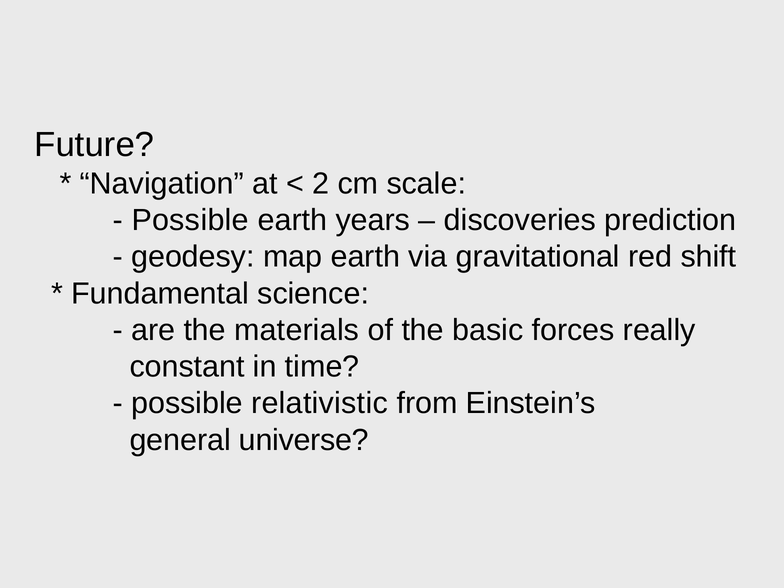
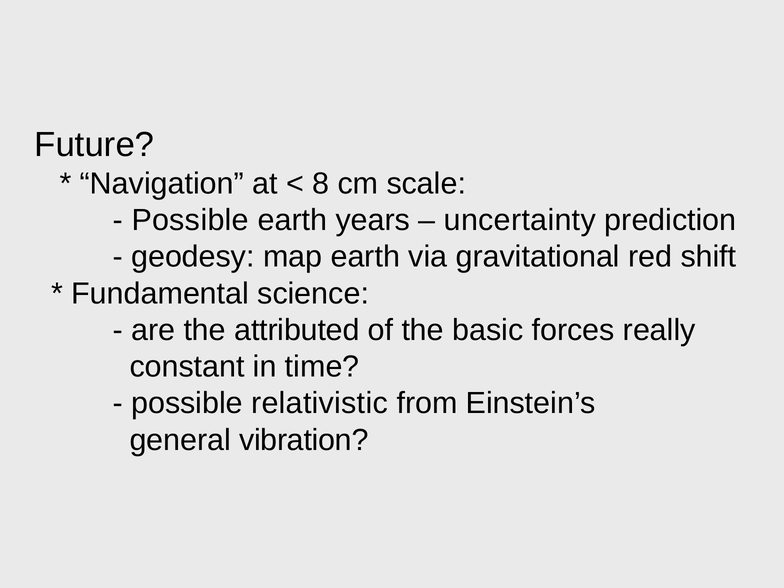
2: 2 -> 8
discoveries: discoveries -> uncertainty
materials: materials -> attributed
universe: universe -> vibration
